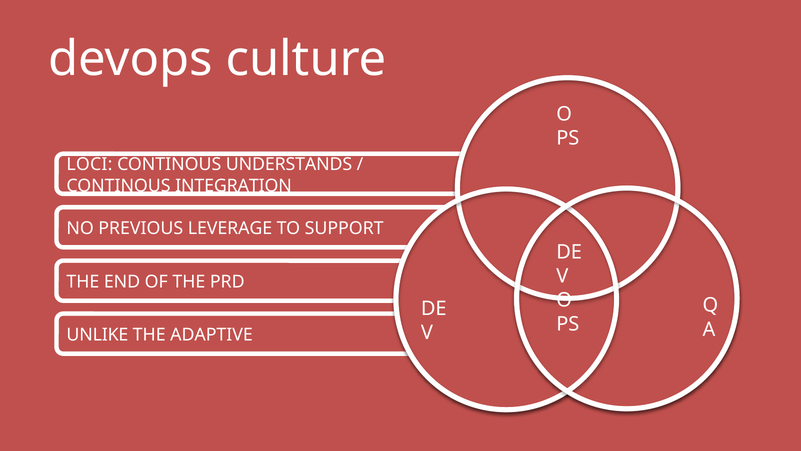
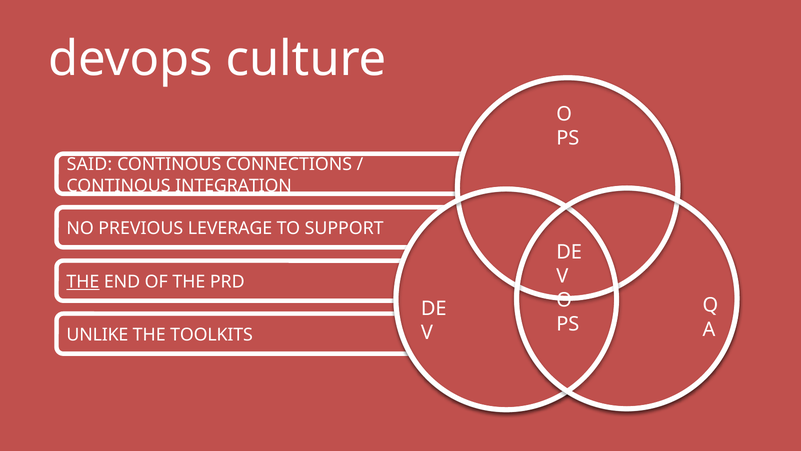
LOCI: LOCI -> SAID
UNDERSTANDS: UNDERSTANDS -> CONNECTIONS
THE at (83, 282) underline: none -> present
ADAPTIVE: ADAPTIVE -> TOOLKITS
